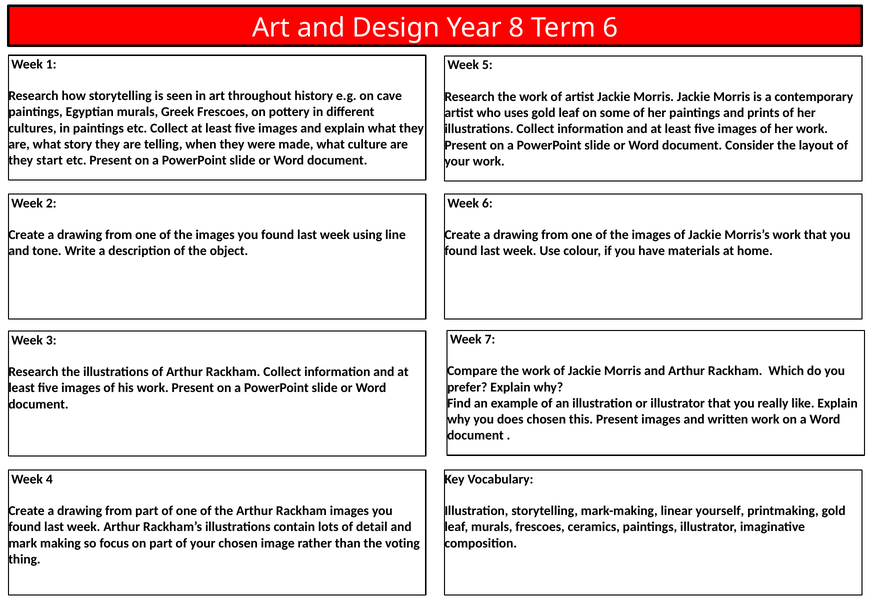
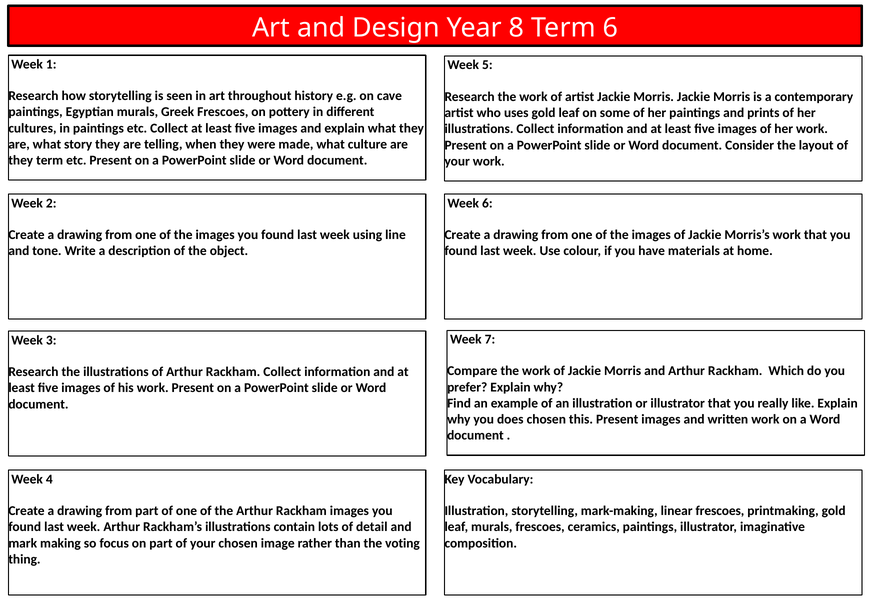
they start: start -> term
linear yourself: yourself -> frescoes
